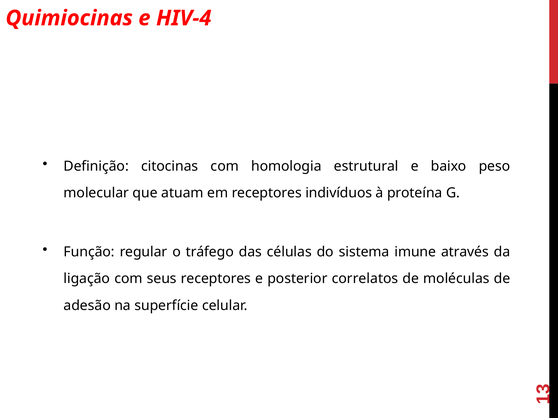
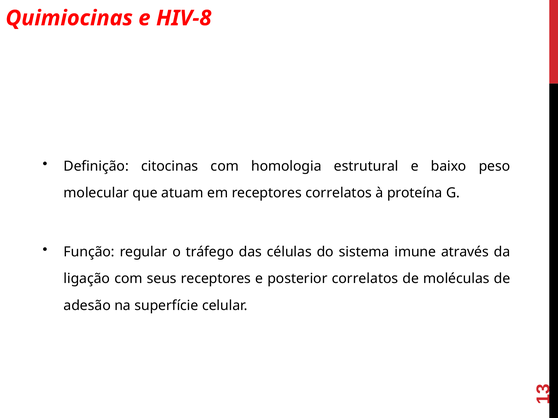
HIV-4: HIV-4 -> HIV-8
receptores indivíduos: indivíduos -> correlatos
